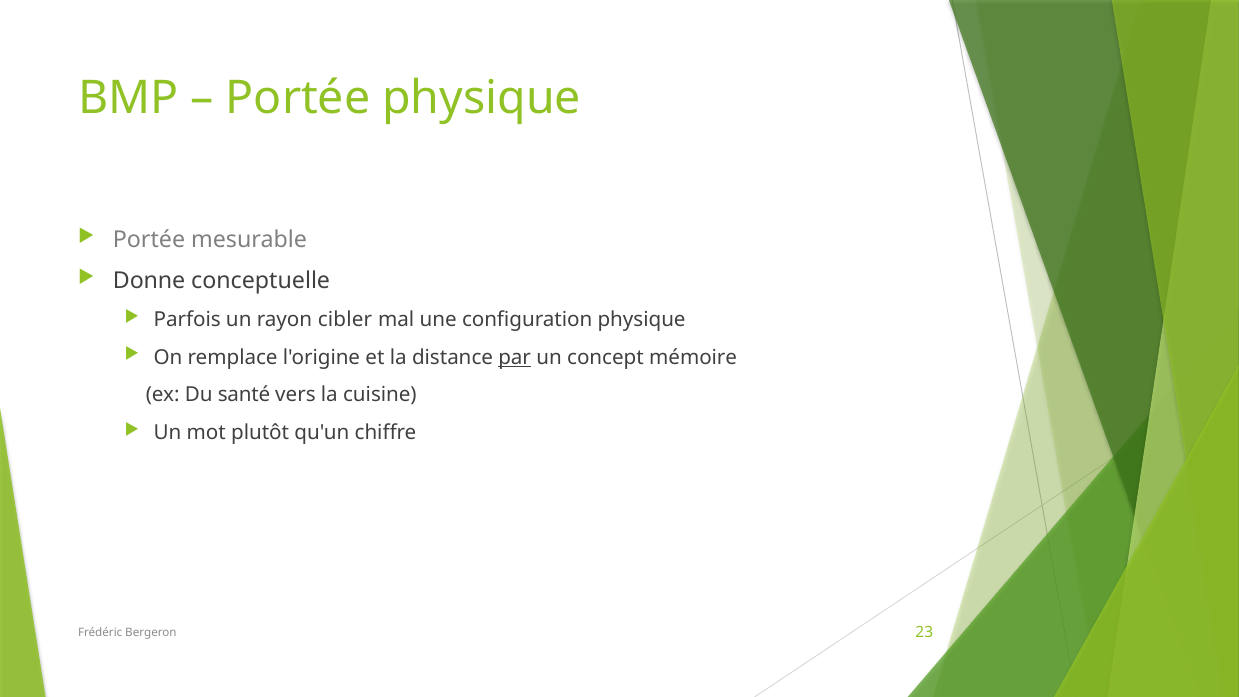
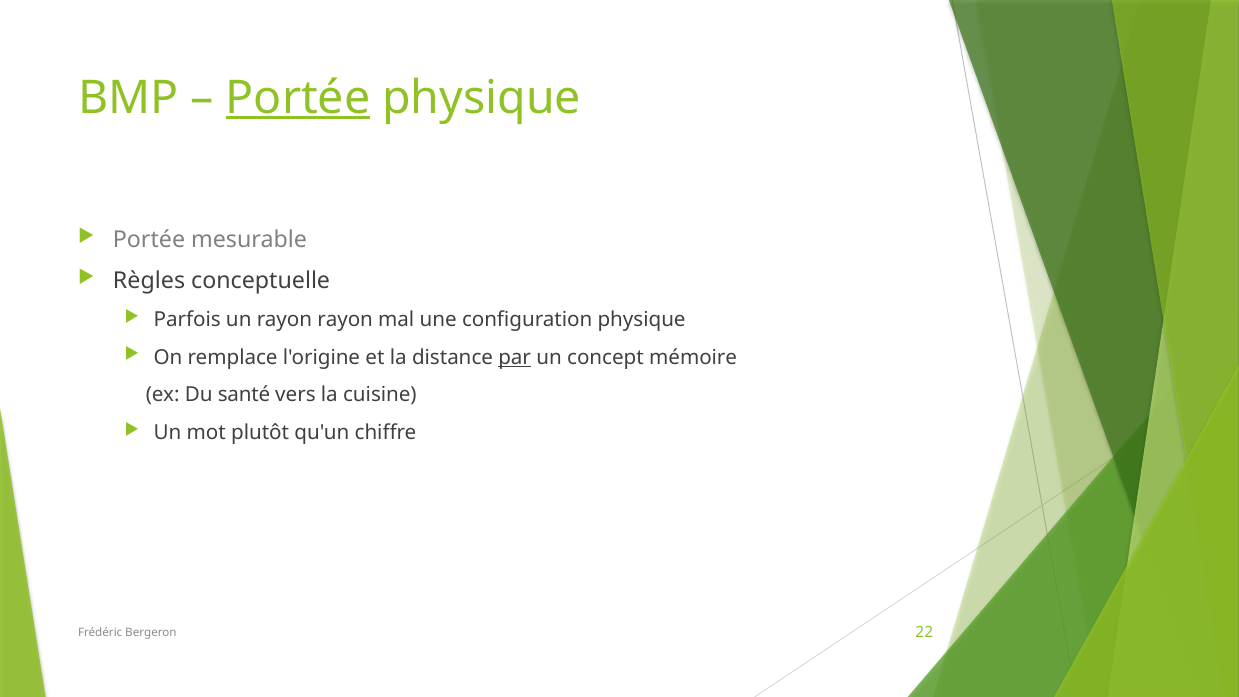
Portée at (298, 98) underline: none -> present
Donne: Donne -> Règles
rayon cibler: cibler -> rayon
23: 23 -> 22
